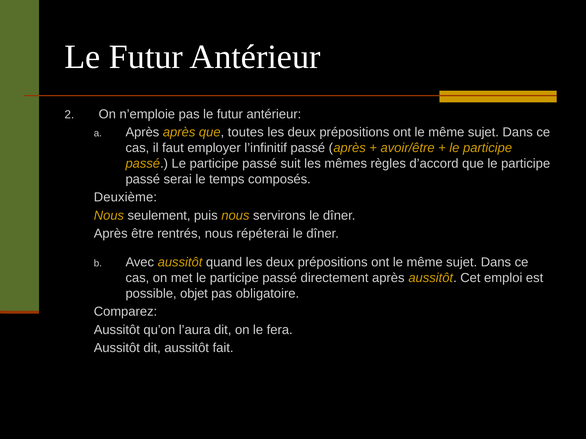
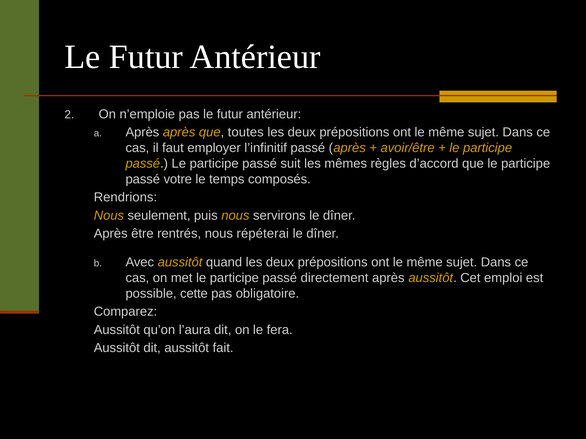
serai: serai -> votre
Deuxième: Deuxième -> Rendrions
objet: objet -> cette
